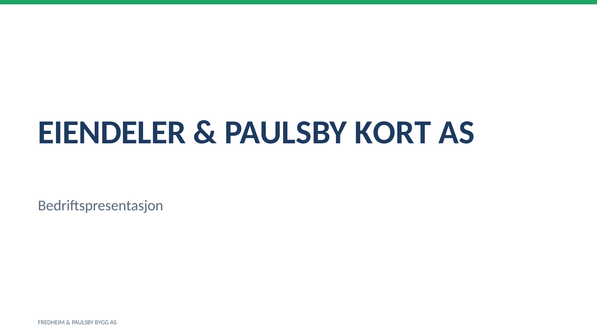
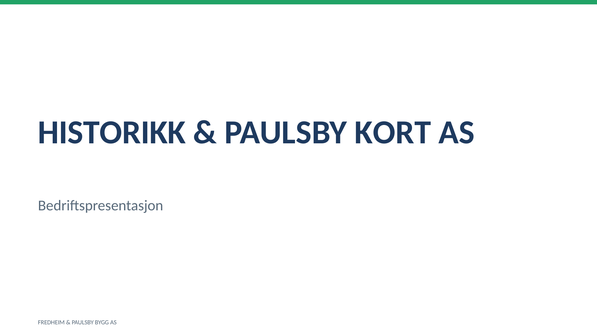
EIENDELER: EIENDELER -> HISTORIKK
